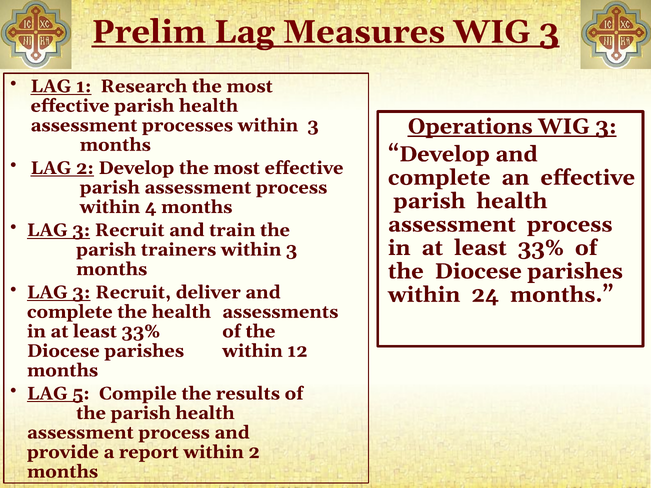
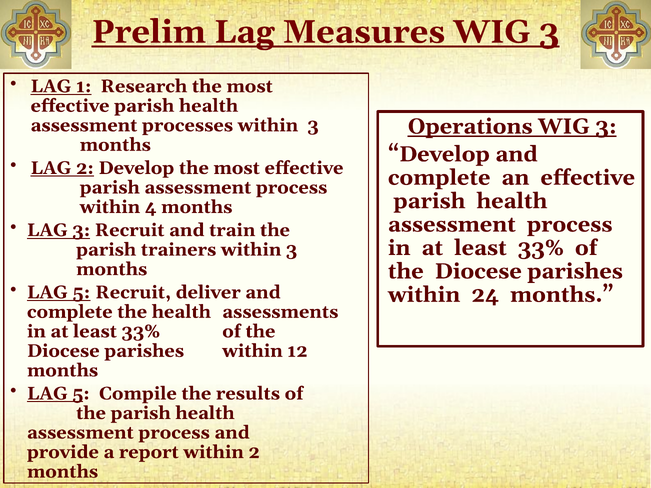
3 at (81, 292): 3 -> 5
